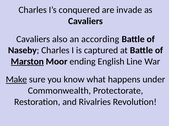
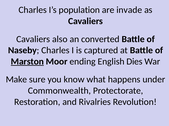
conquered: conquered -> population
according: according -> converted
Line: Line -> Dies
Make underline: present -> none
